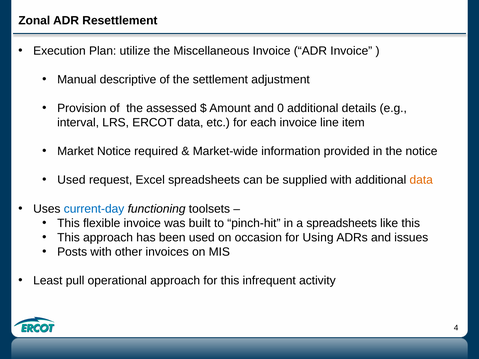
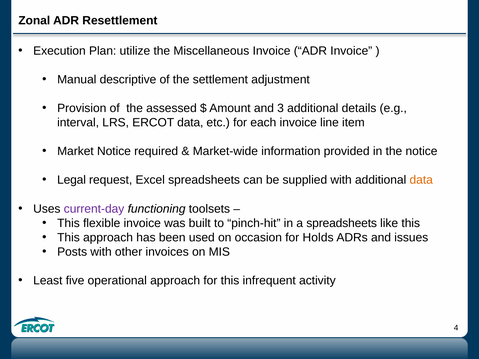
0: 0 -> 3
Used at (71, 180): Used -> Legal
current-day colour: blue -> purple
Using: Using -> Holds
pull: pull -> five
